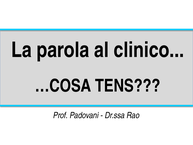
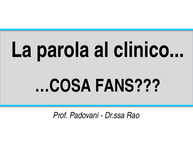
TENS: TENS -> FANS
